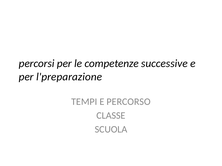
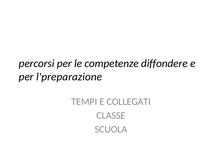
successive: successive -> diffondere
PERCORSO: PERCORSO -> COLLEGATI
